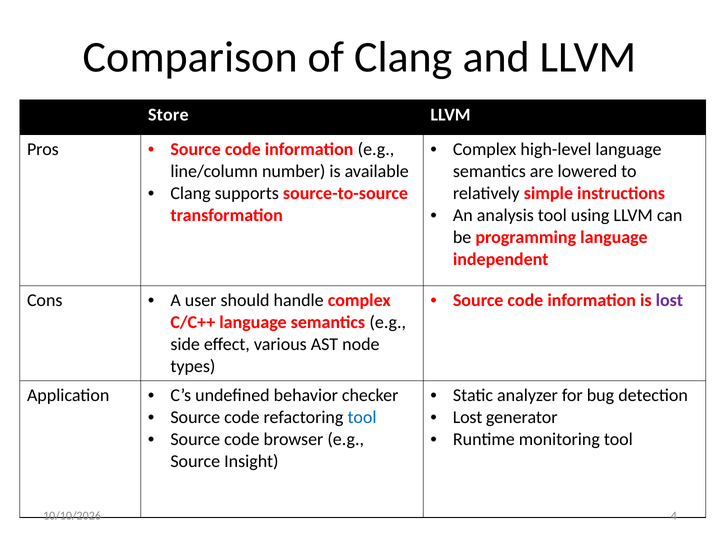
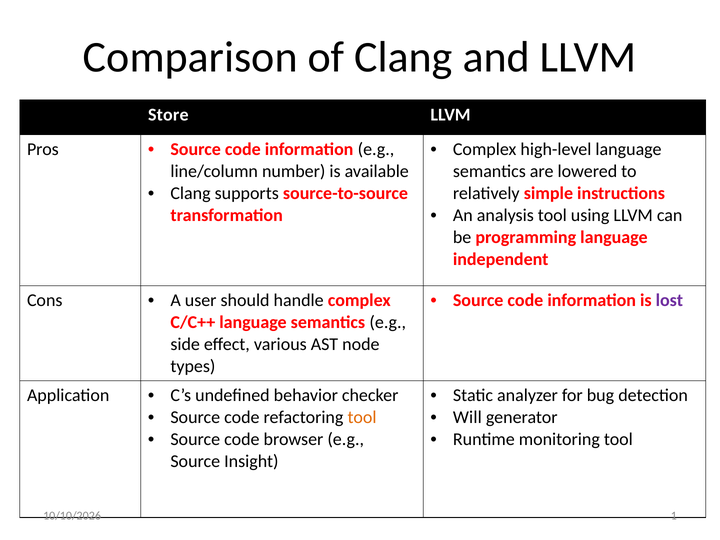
tool at (362, 417) colour: blue -> orange
Lost at (468, 417): Lost -> Will
4: 4 -> 1
